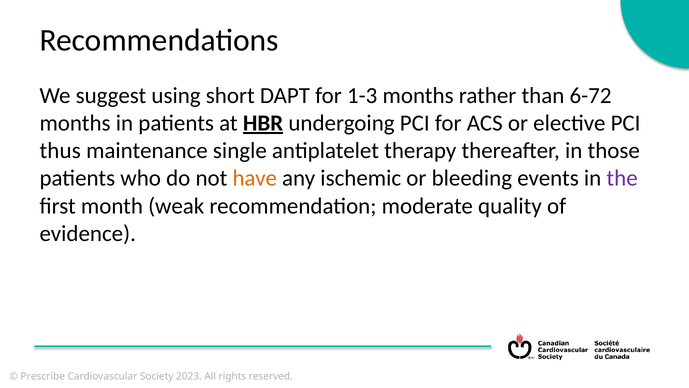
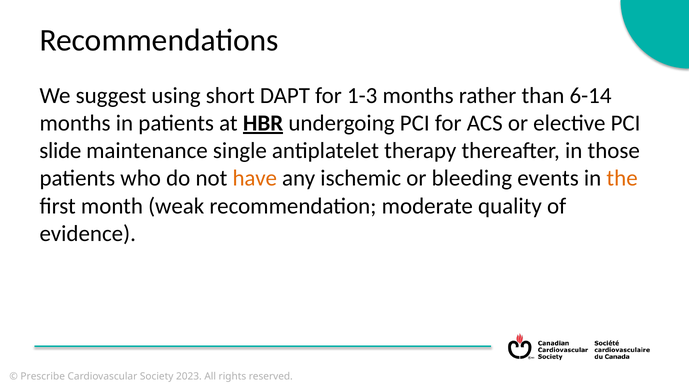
6-72: 6-72 -> 6-14
thus: thus -> slide
the colour: purple -> orange
